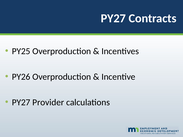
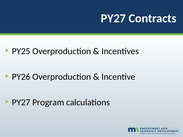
Provider: Provider -> Program
